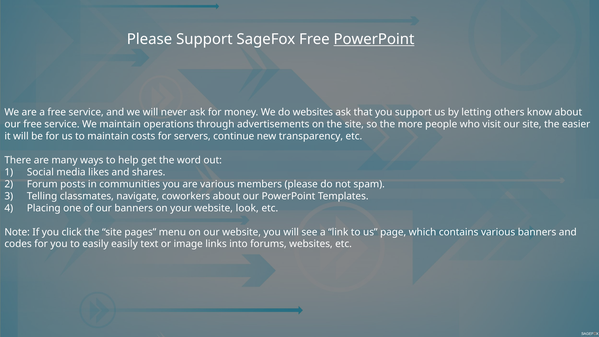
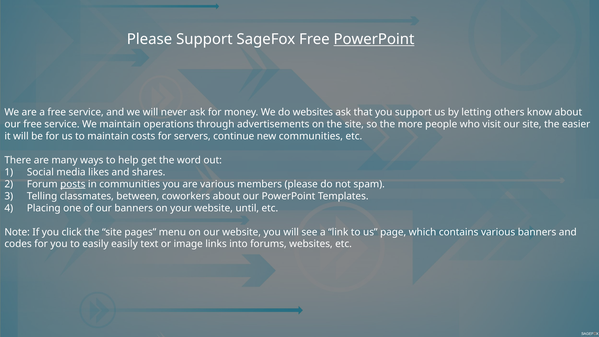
new transparency: transparency -> communities
posts underline: none -> present
navigate: navigate -> between
look: look -> until
